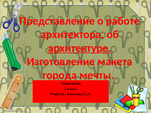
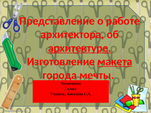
макета underline: none -> present
